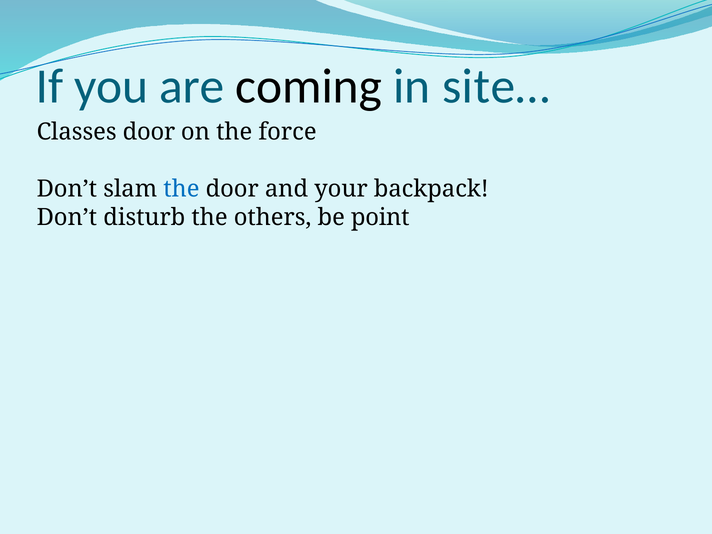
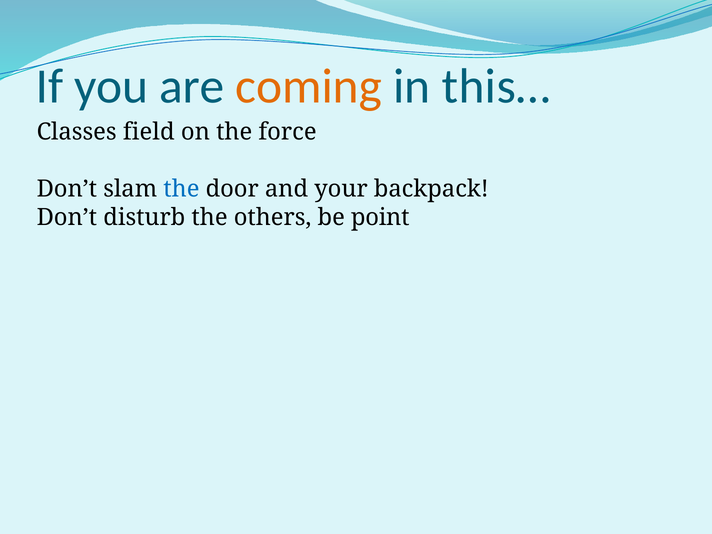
coming colour: black -> orange
site…: site… -> this…
Classes door: door -> field
